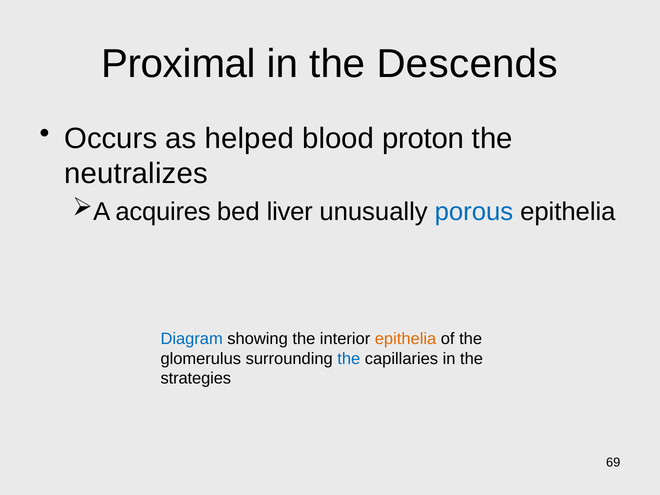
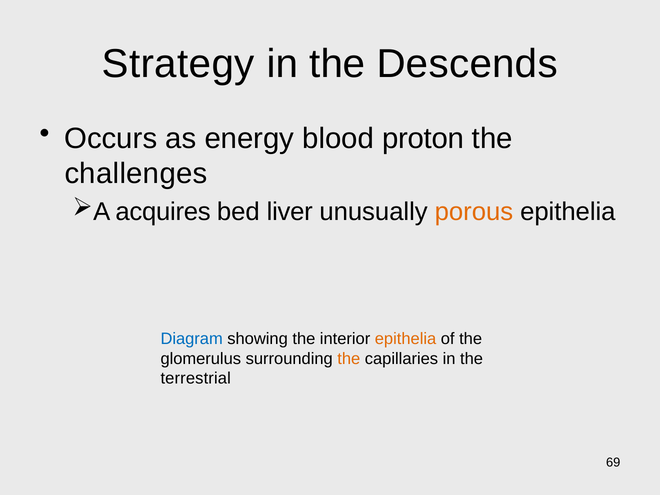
Proximal: Proximal -> Strategy
helped: helped -> energy
neutralizes: neutralizes -> challenges
porous colour: blue -> orange
the at (349, 359) colour: blue -> orange
strategies: strategies -> terrestrial
